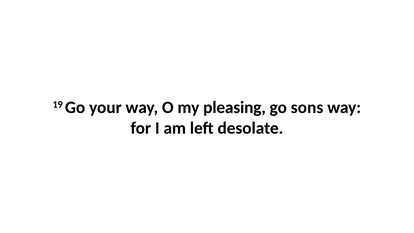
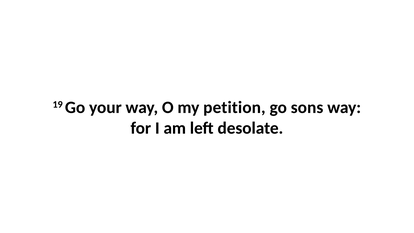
pleasing: pleasing -> petition
